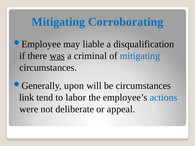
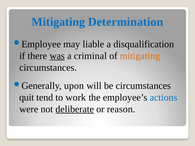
Corroborating: Corroborating -> Determination
mitigating at (140, 56) colour: blue -> orange
link: link -> quit
labor: labor -> work
deliberate underline: none -> present
appeal: appeal -> reason
